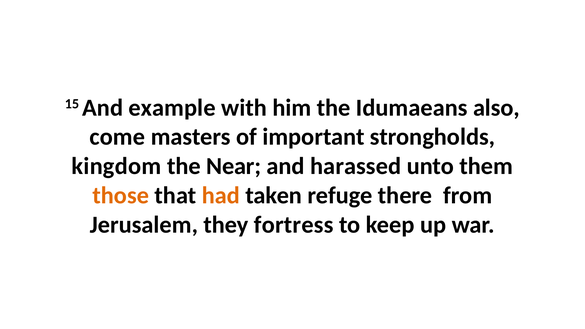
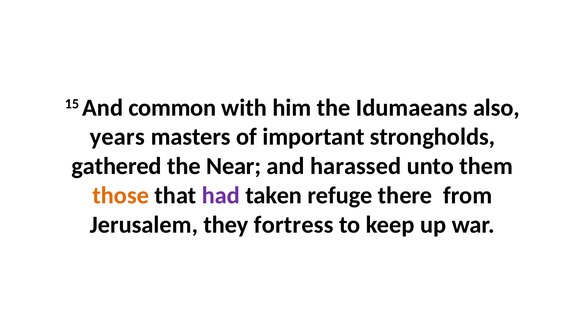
example: example -> common
come: come -> years
kingdom: kingdom -> gathered
had colour: orange -> purple
